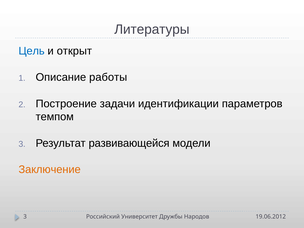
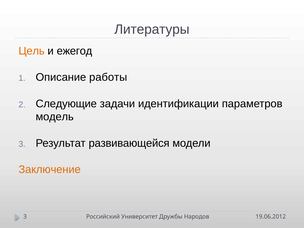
Цель colour: blue -> orange
открыт: открыт -> ежегод
Построение: Построение -> Следующие
темпом: темпом -> модель
